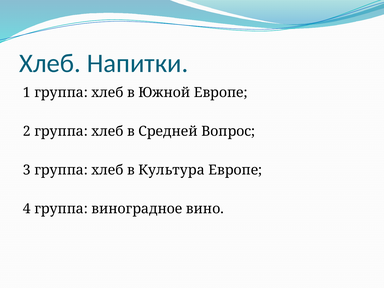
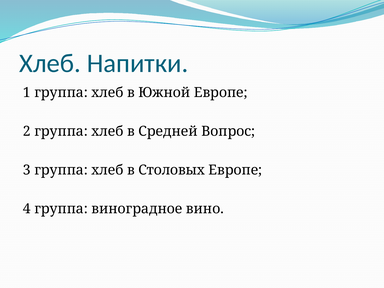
Культура: Культура -> Столовых
